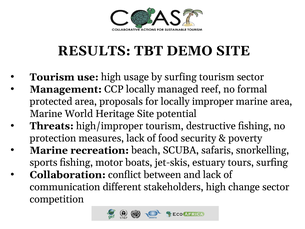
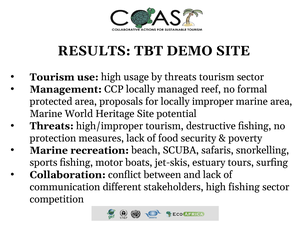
by surfing: surfing -> threats
high change: change -> fishing
